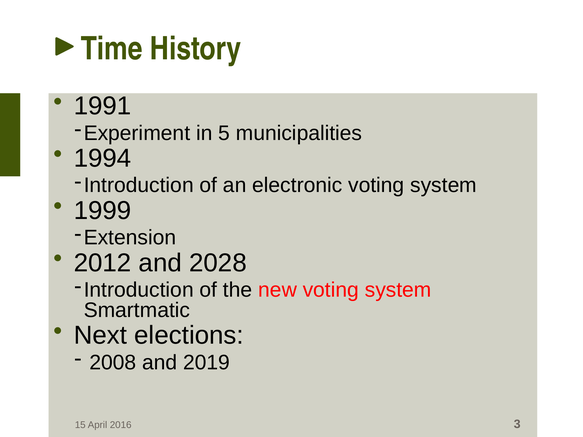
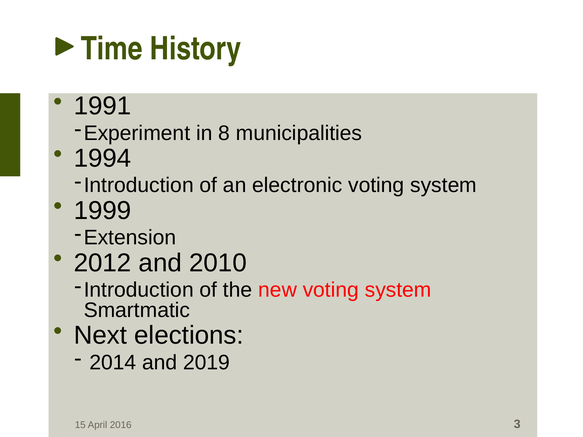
5: 5 -> 8
2028: 2028 -> 2010
2008: 2008 -> 2014
